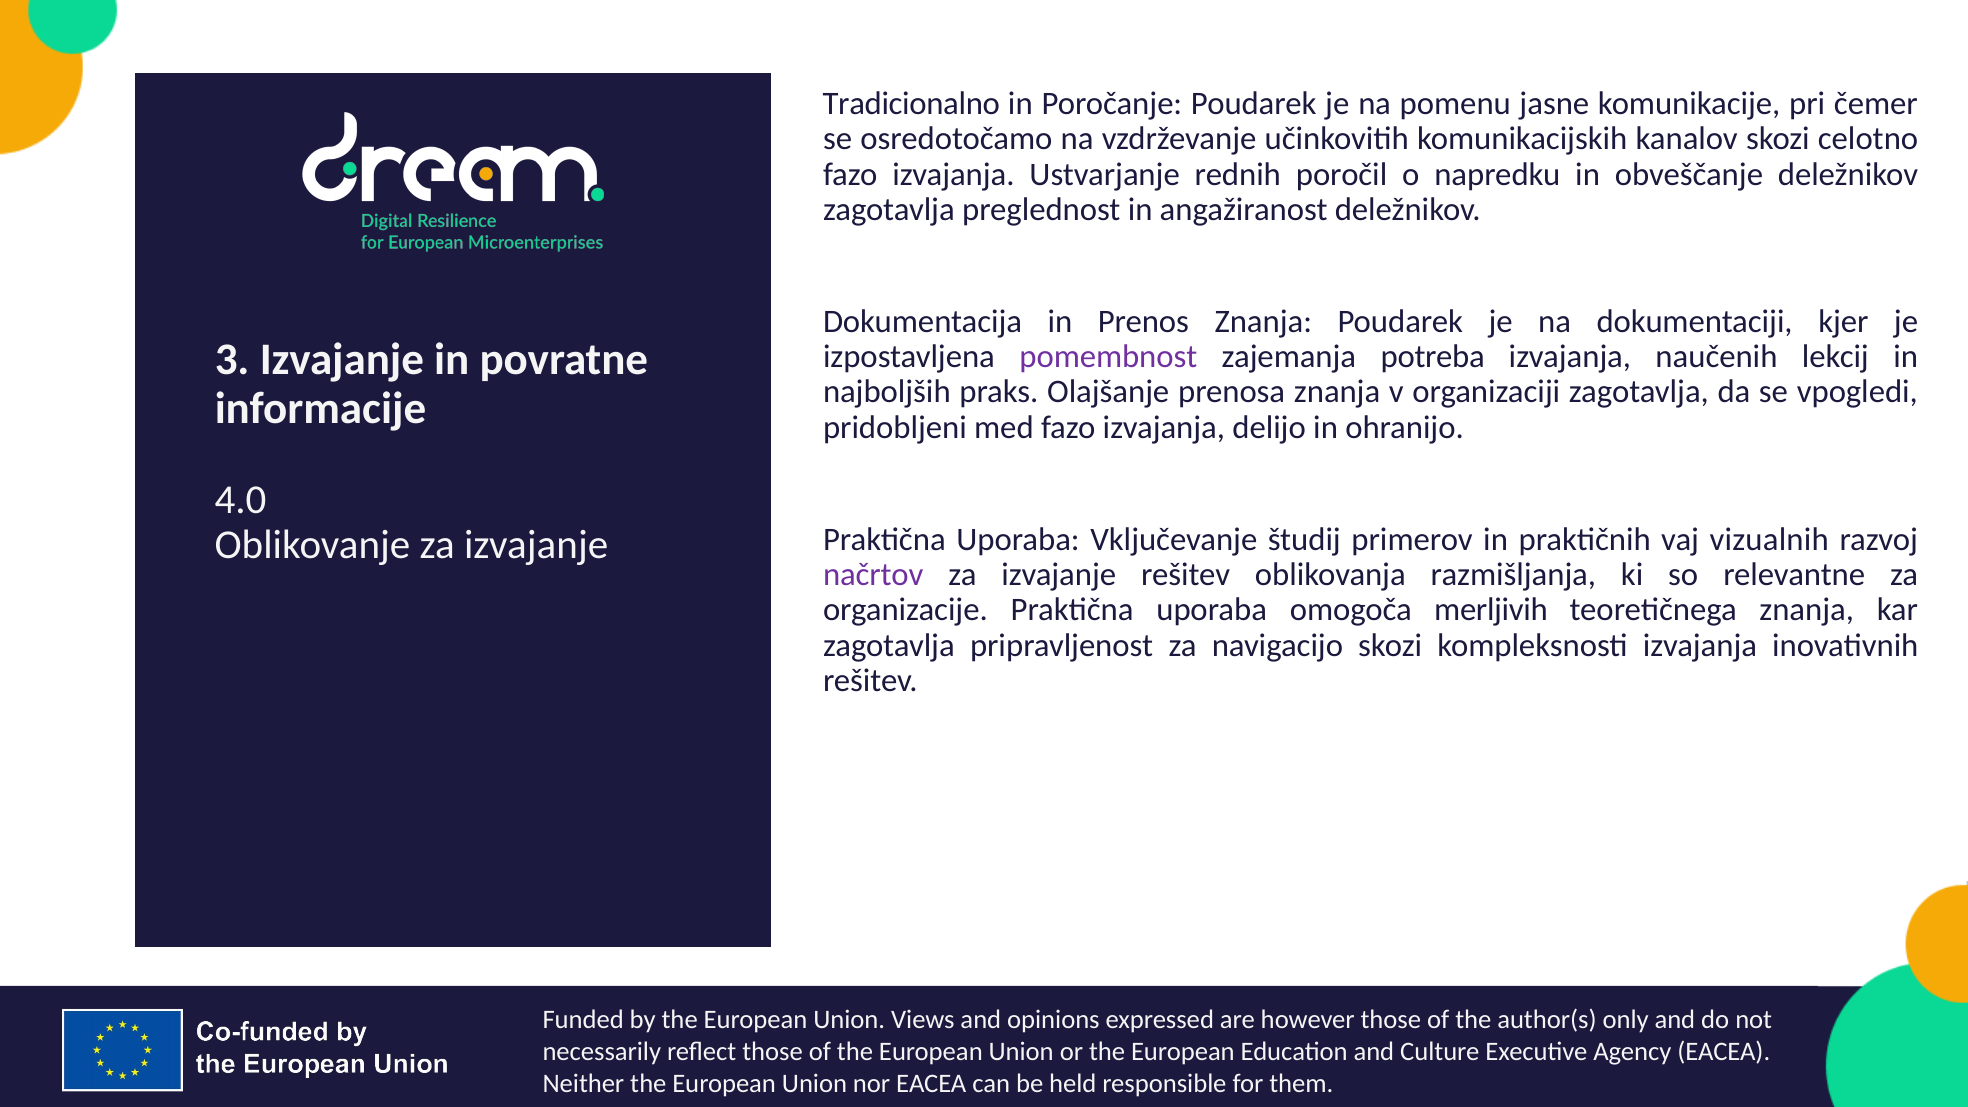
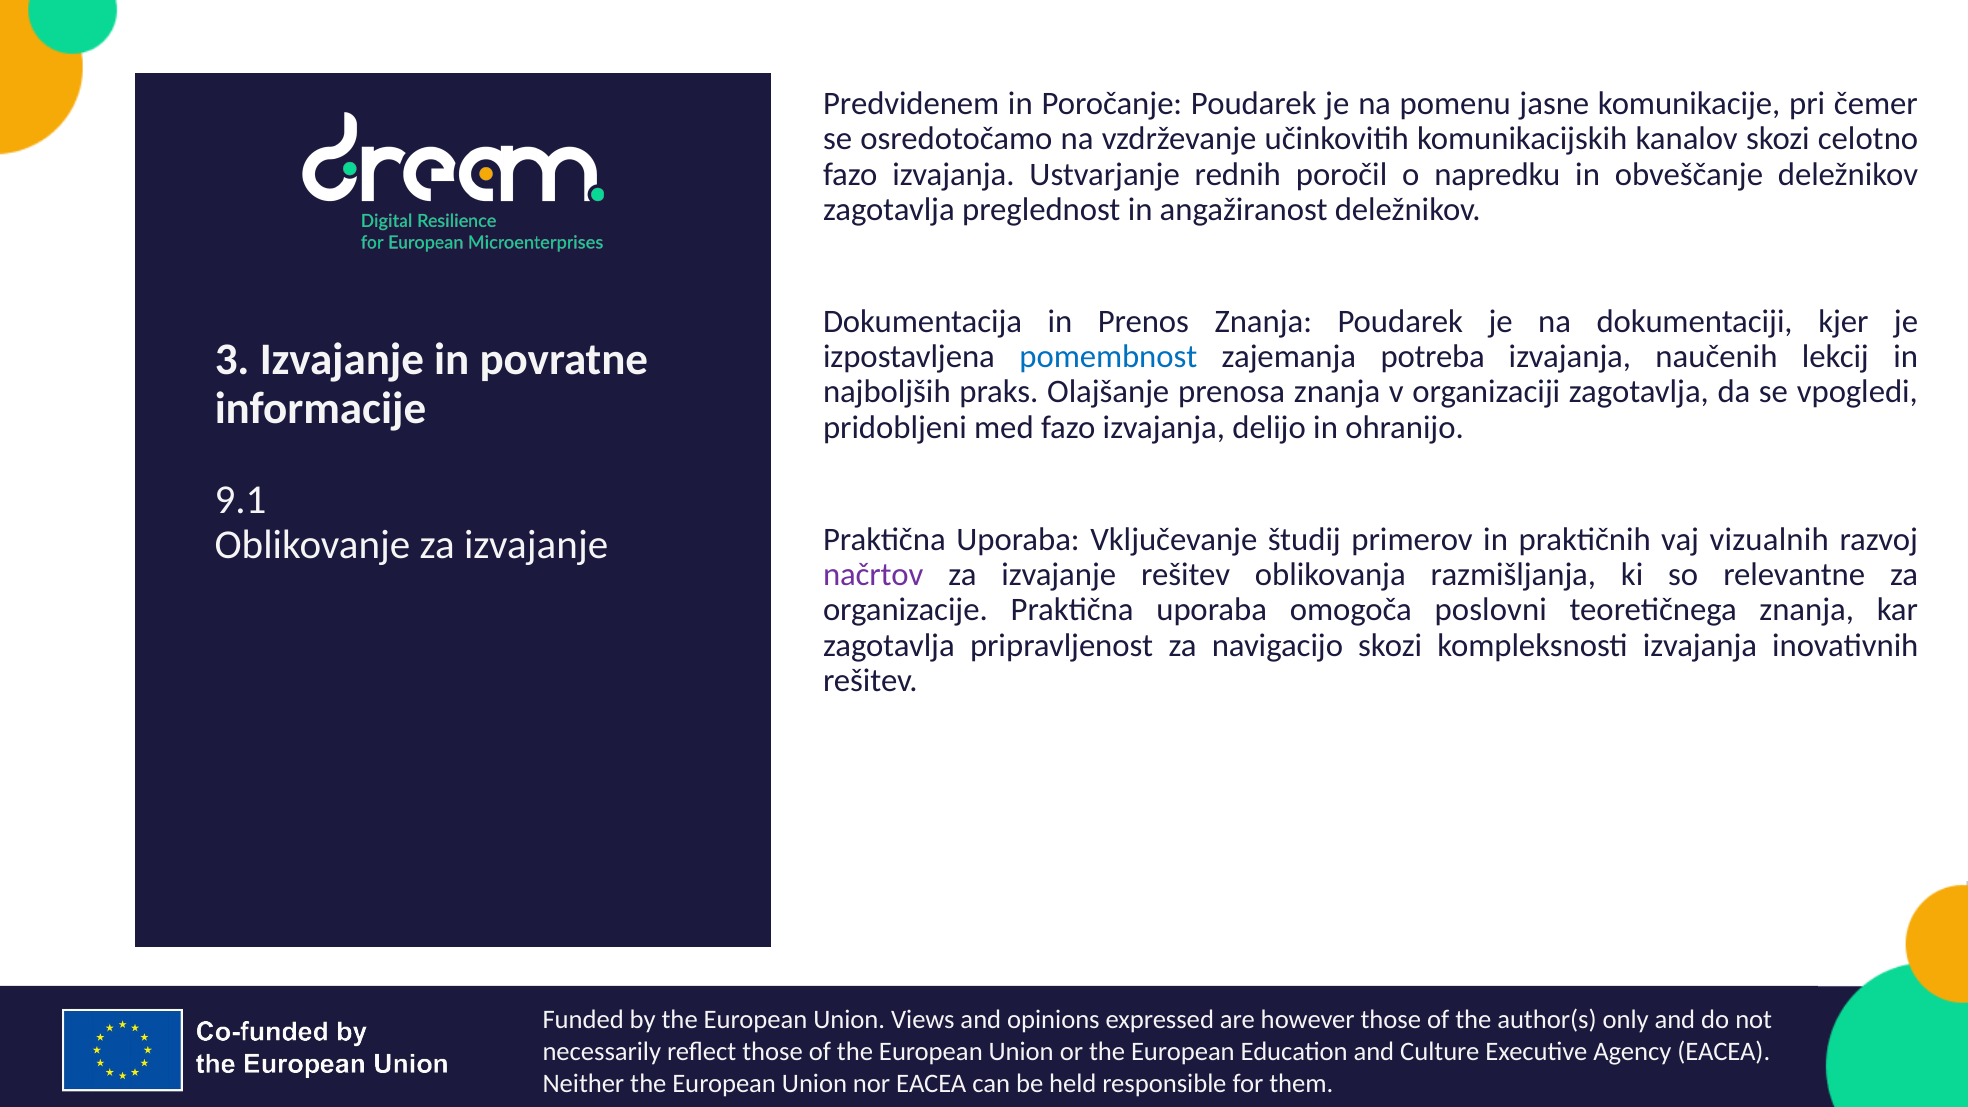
Tradicionalno: Tradicionalno -> Predvidenem
pomembnost colour: purple -> blue
4.0: 4.0 -> 9.1
merljivih: merljivih -> poslovni
